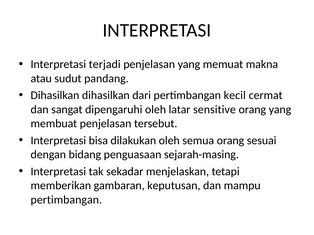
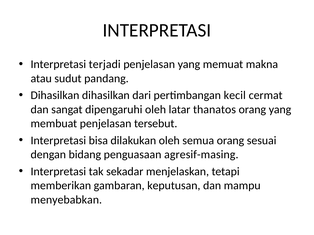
sensitive: sensitive -> thanatos
sejarah-masing: sejarah-masing -> agresif-masing
pertimbangan at (66, 200): pertimbangan -> menyebabkan
